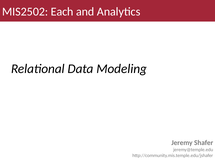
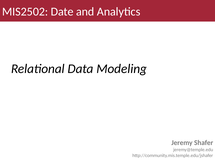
Each: Each -> Date
